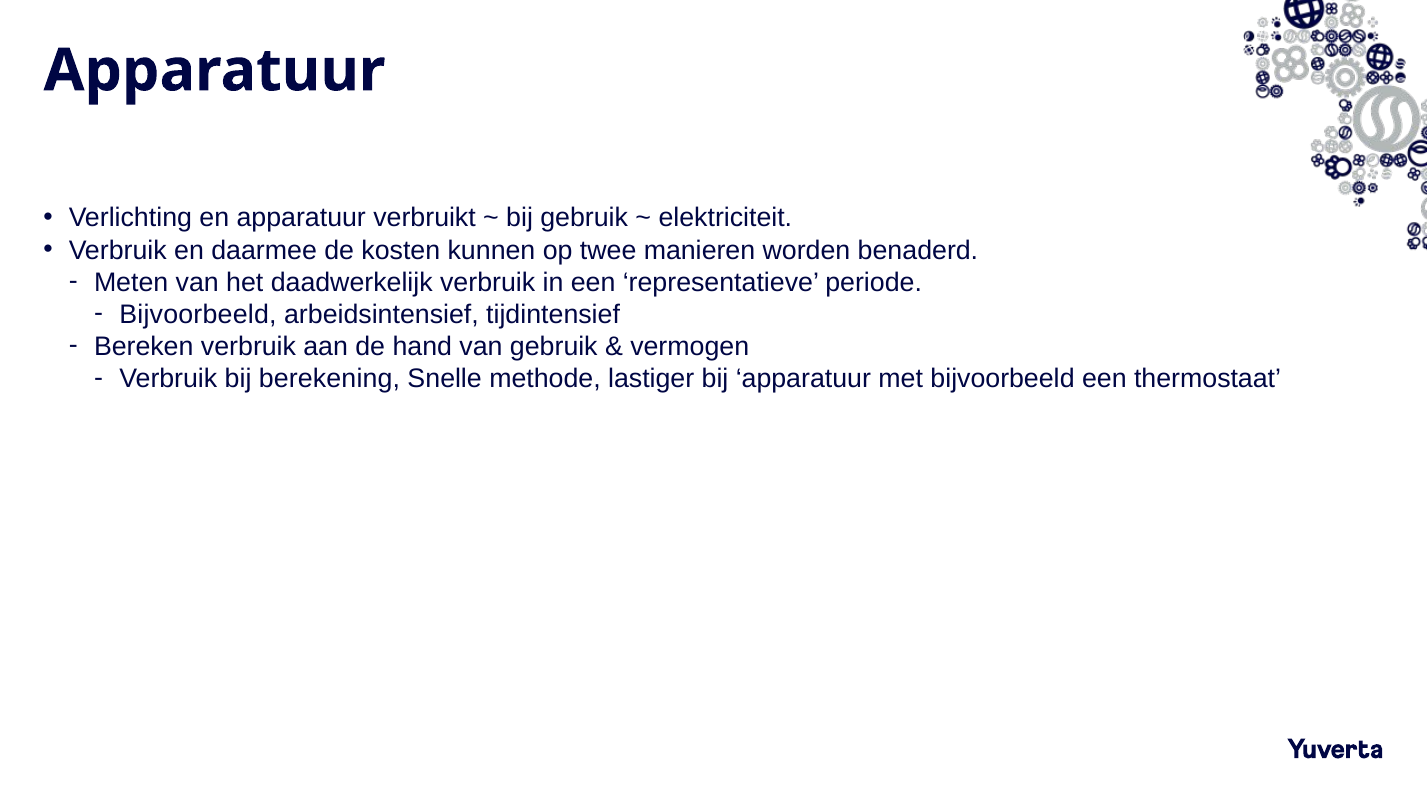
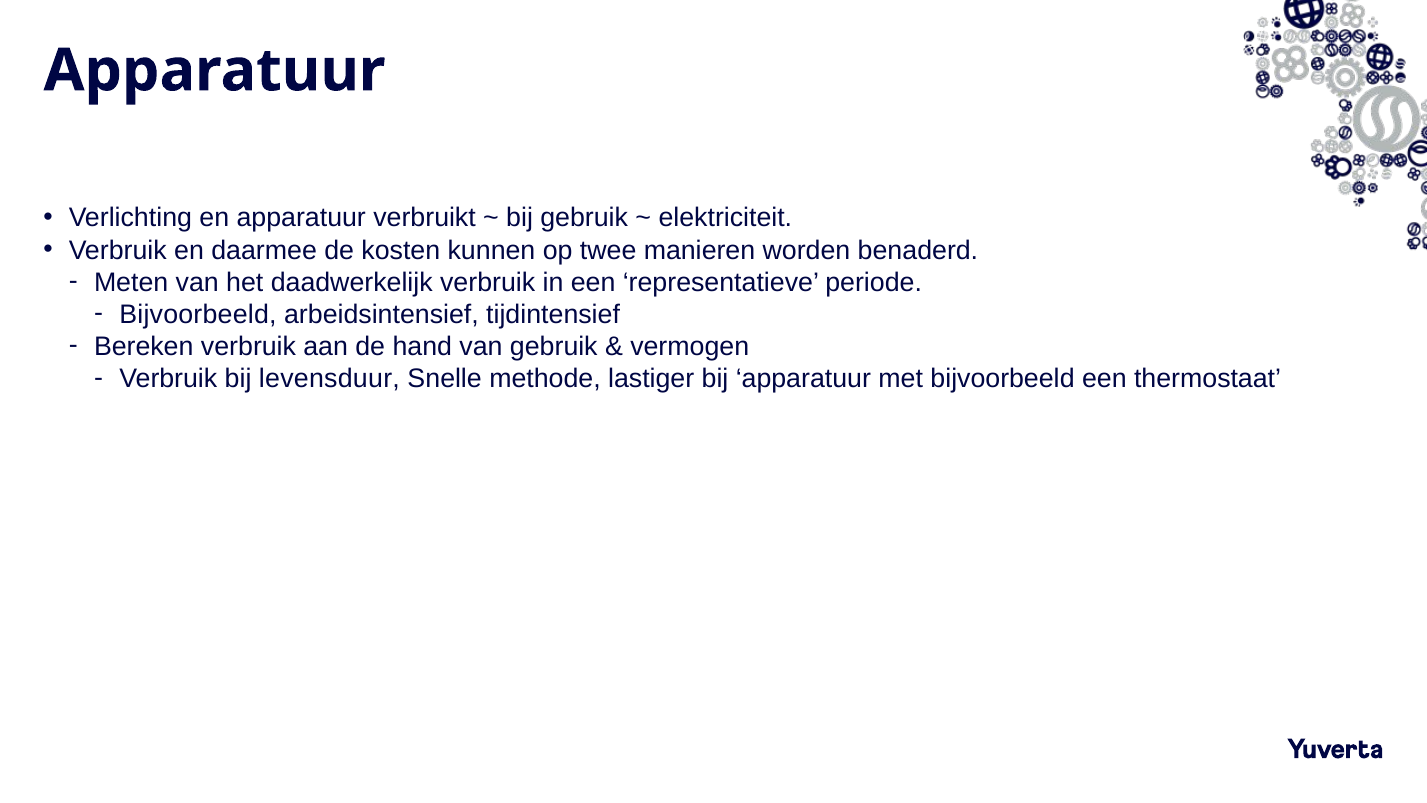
berekening: berekening -> levensduur
